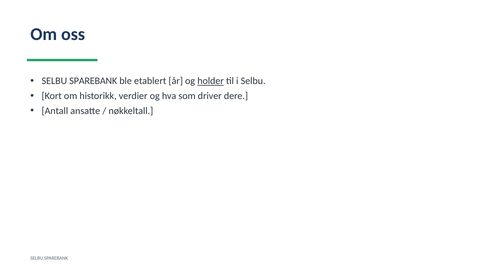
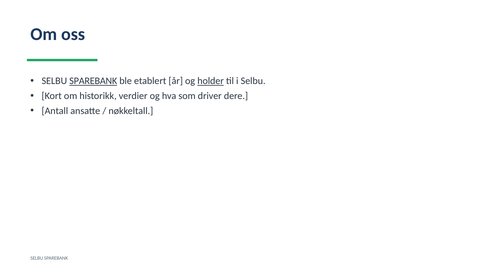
SPAREBANK at (93, 81) underline: none -> present
